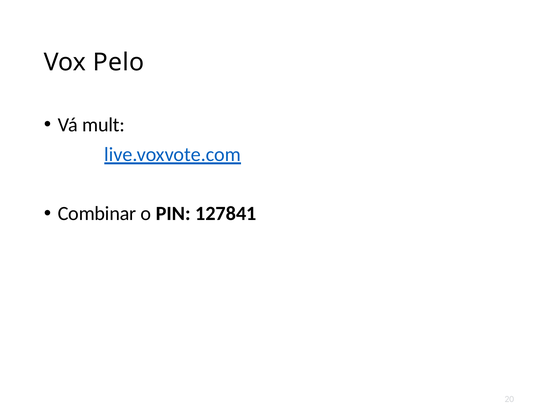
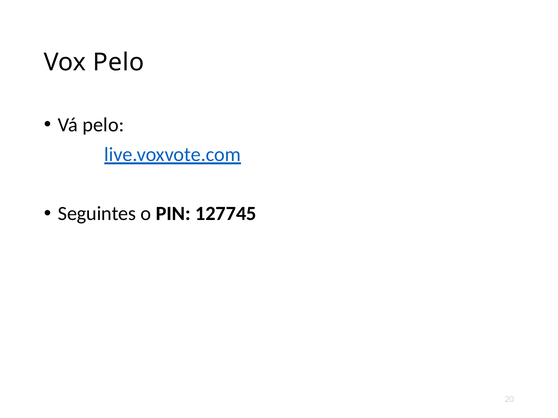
Vá mult: mult -> pelo
Combinar: Combinar -> Seguintes
127841: 127841 -> 127745
